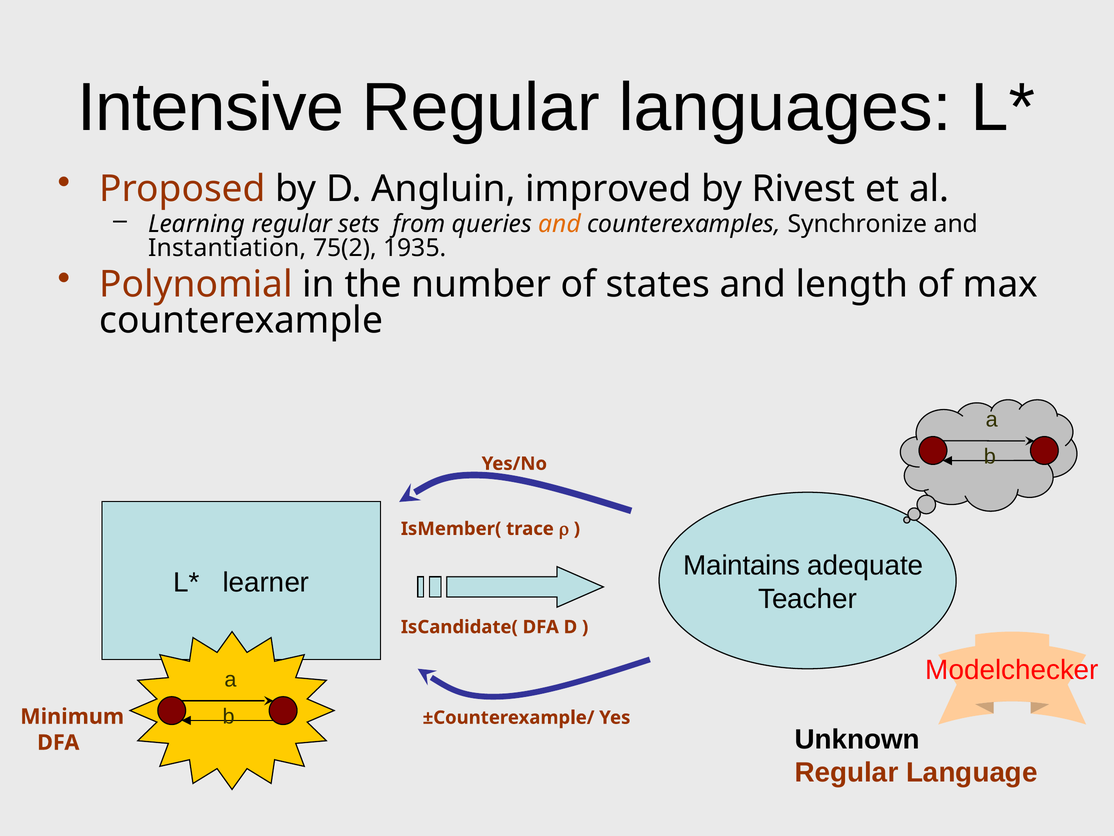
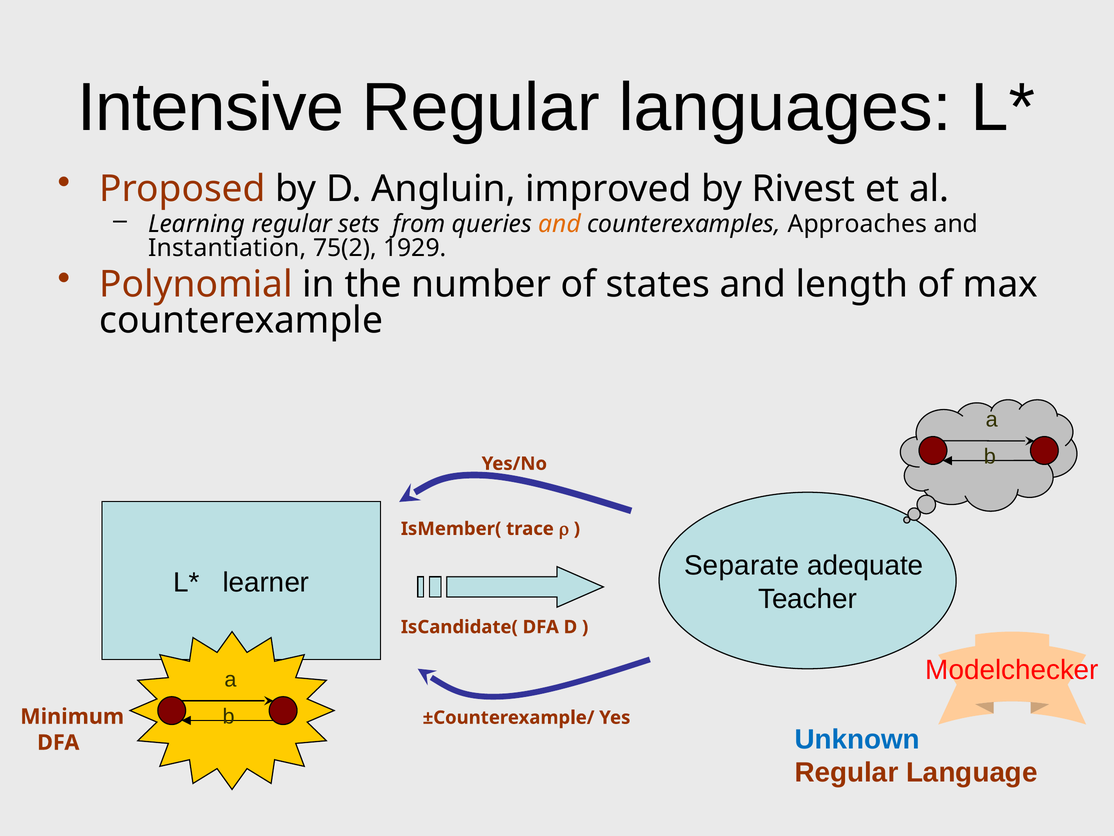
Synchronize: Synchronize -> Approaches
1935: 1935 -> 1929
Maintains: Maintains -> Separate
Unknown colour: black -> blue
